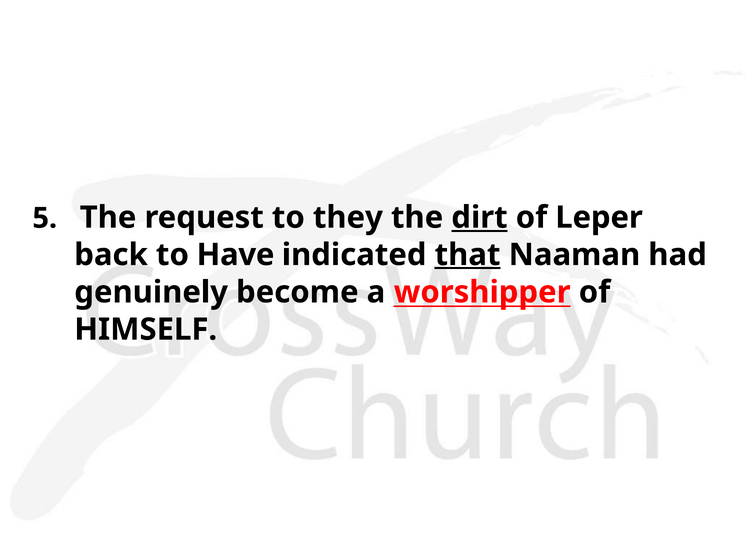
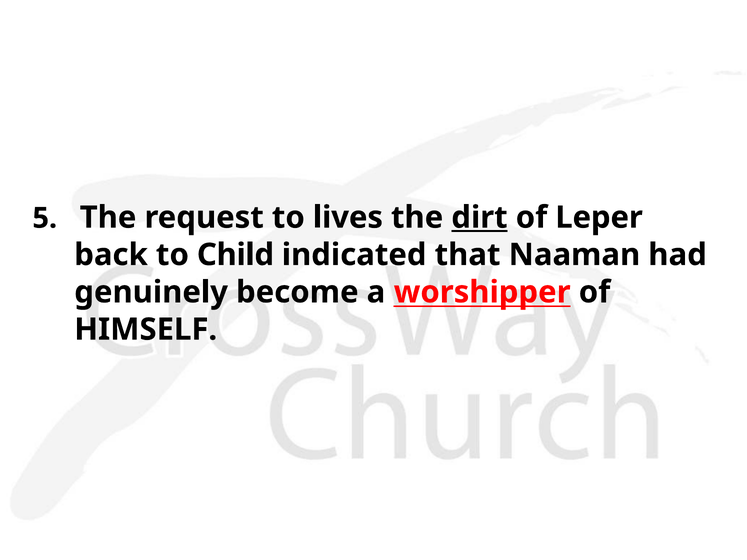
they: they -> lives
Have: Have -> Child
that underline: present -> none
